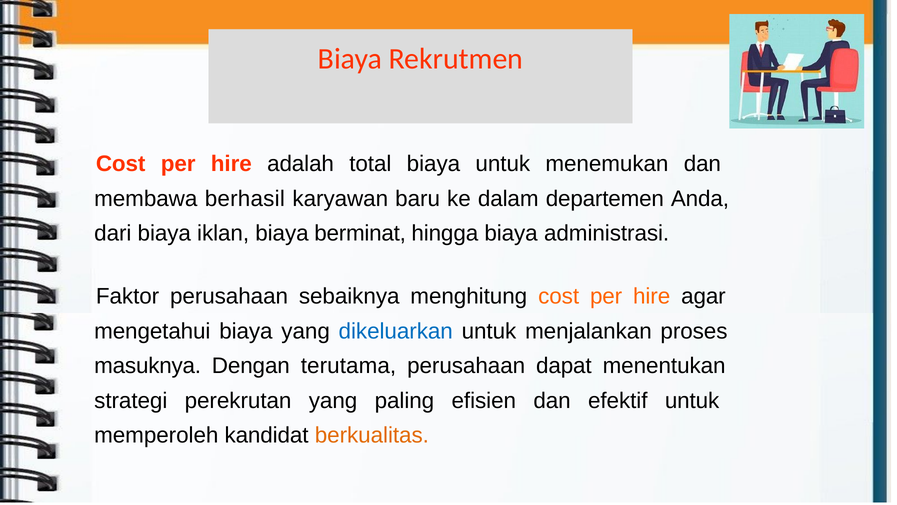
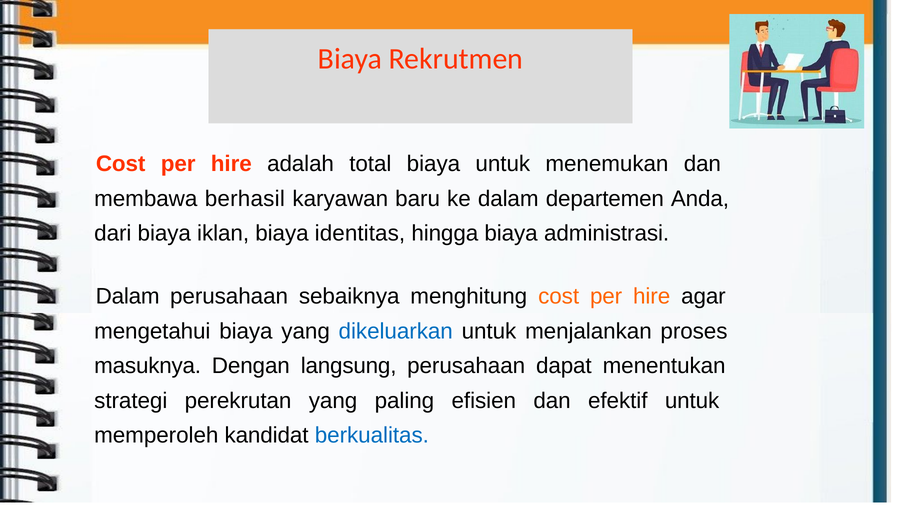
berminat: berminat -> identitas
Faktor at (128, 296): Faktor -> Dalam
terutama: terutama -> langsung
berkualitas colour: orange -> blue
